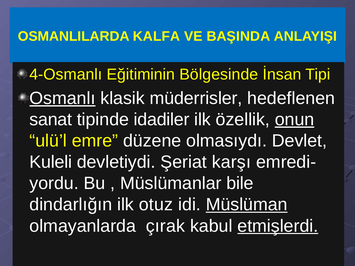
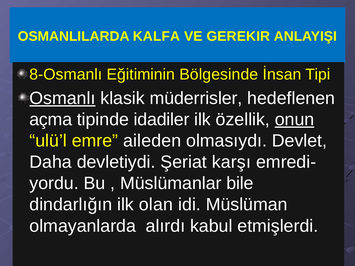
BAŞINDA: BAŞINDA -> GEREKIR
4-Osmanlı: 4-Osmanlı -> 8-Osmanlı
sanat: sanat -> açma
düzene: düzene -> aileden
Kuleli: Kuleli -> Daha
otuz: otuz -> olan
Müslüman underline: present -> none
çırak: çırak -> alırdı
etmişlerdi underline: present -> none
